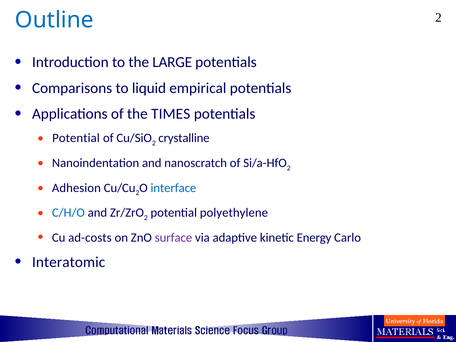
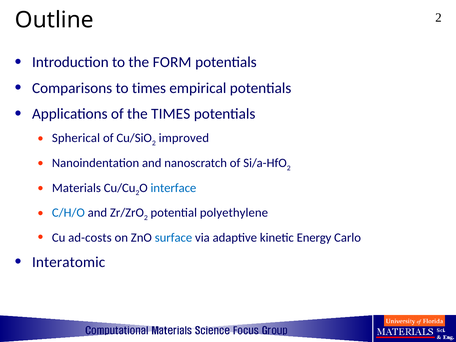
Outline colour: blue -> black
LARGE: LARGE -> FORM
to liquid: liquid -> times
Potential at (76, 138): Potential -> Spherical
crystalline: crystalline -> improved
Adhesion: Adhesion -> Materials
surface colour: purple -> blue
